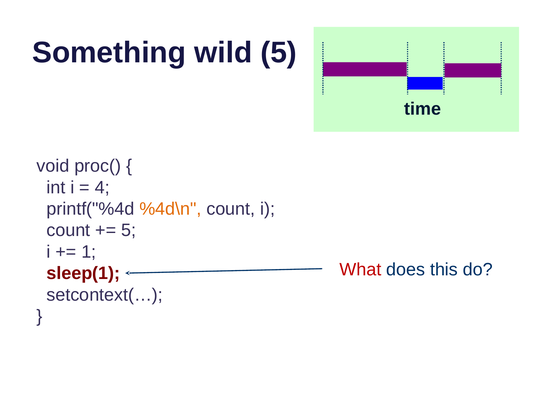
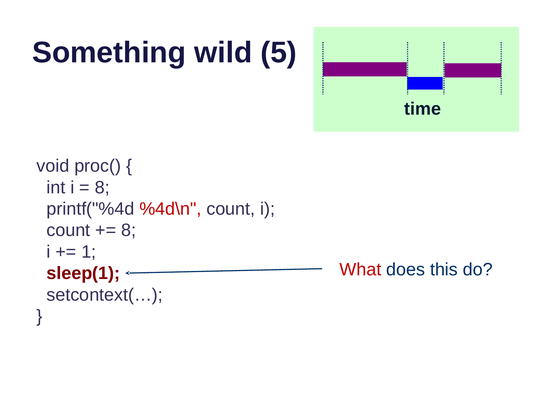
4 at (102, 187): 4 -> 8
%4d\n colour: orange -> red
5 at (129, 230): 5 -> 8
